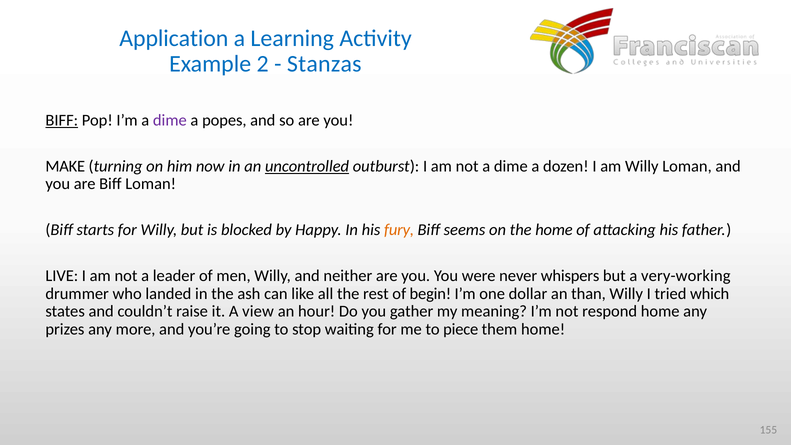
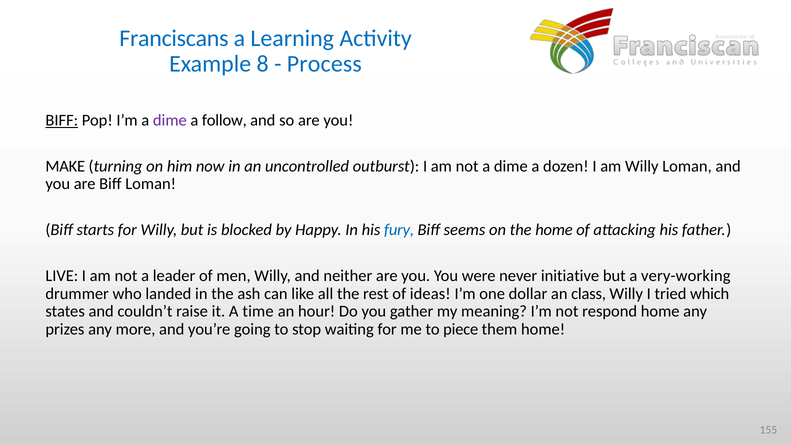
Application: Application -> Franciscans
2: 2 -> 8
Stanzas: Stanzas -> Process
popes: popes -> follow
uncontrolled underline: present -> none
fury colour: orange -> blue
whispers: whispers -> initiative
begin: begin -> ideas
than: than -> class
view: view -> time
